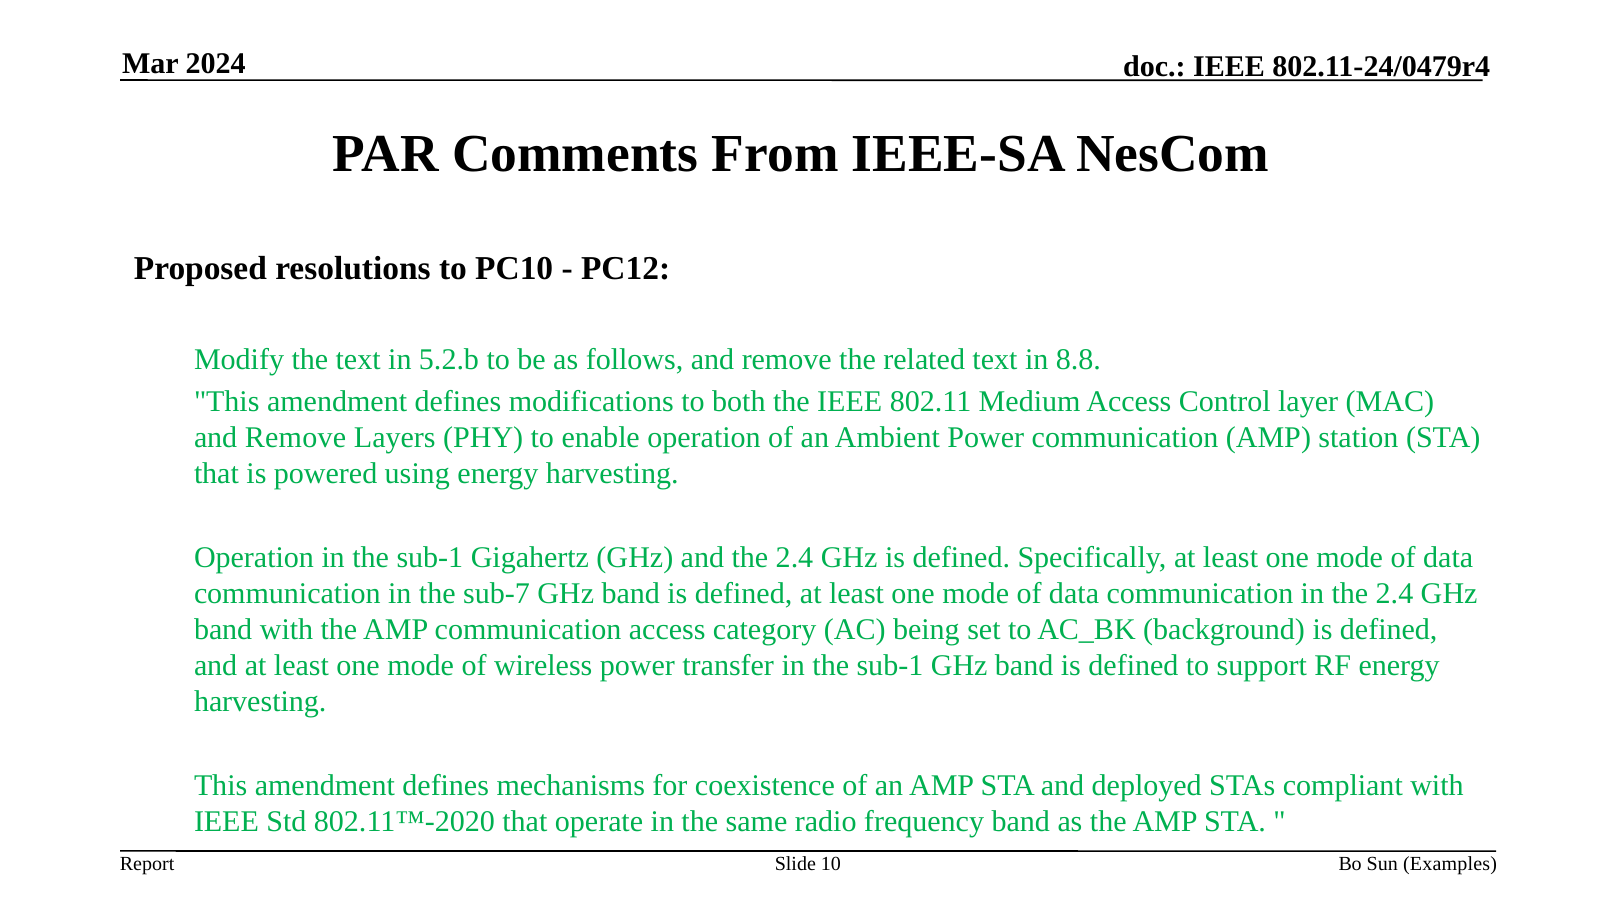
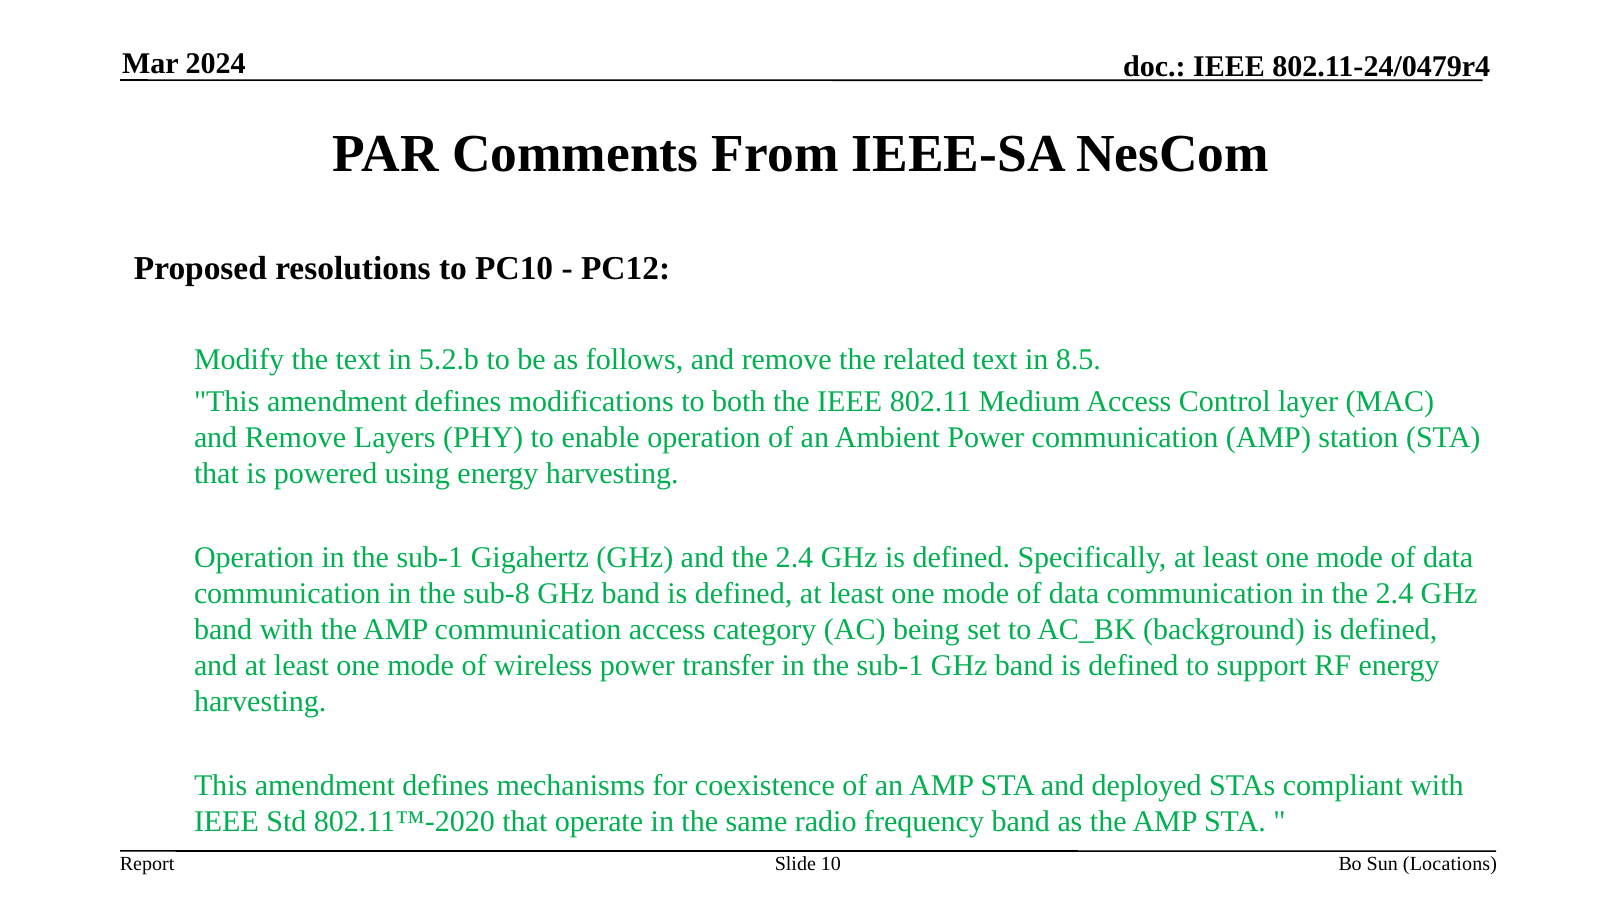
8.8: 8.8 -> 8.5
sub-7: sub-7 -> sub-8
Examples: Examples -> Locations
